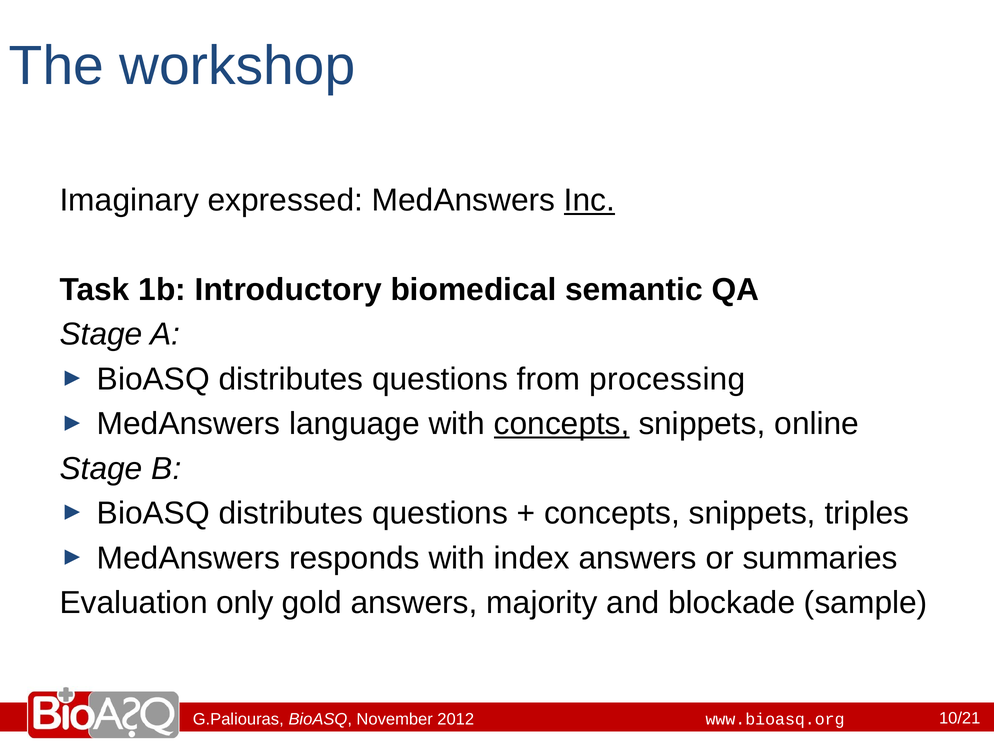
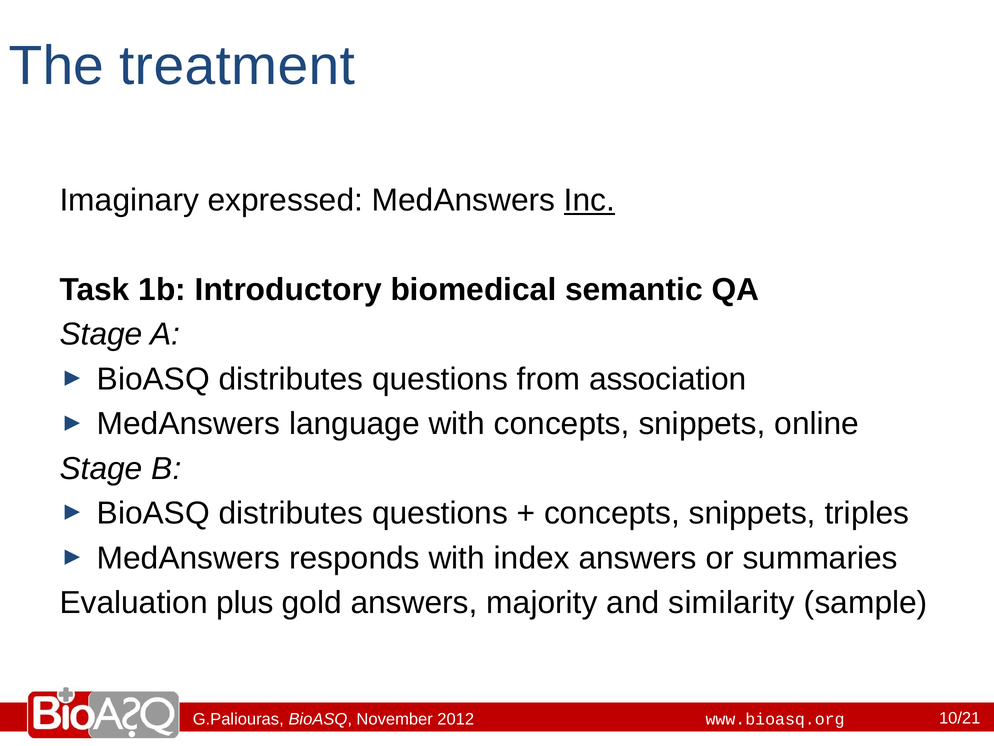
workshop: workshop -> treatment
processing: processing -> association
concepts at (562, 424) underline: present -> none
only: only -> plus
blockade: blockade -> similarity
